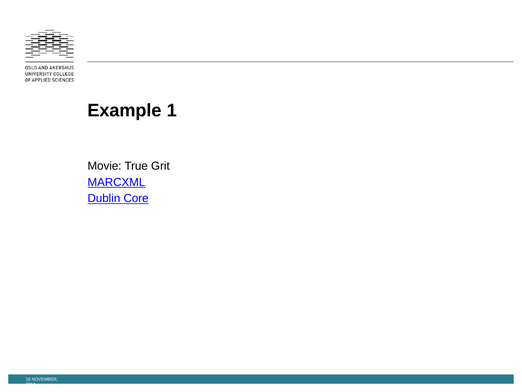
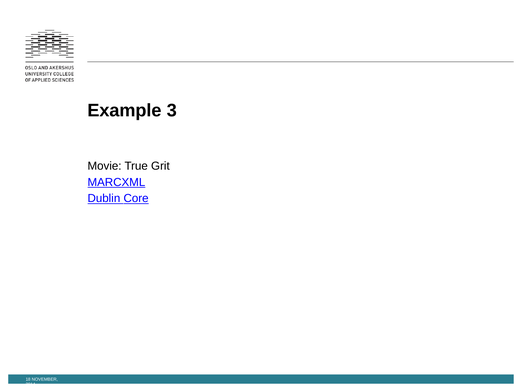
1: 1 -> 3
